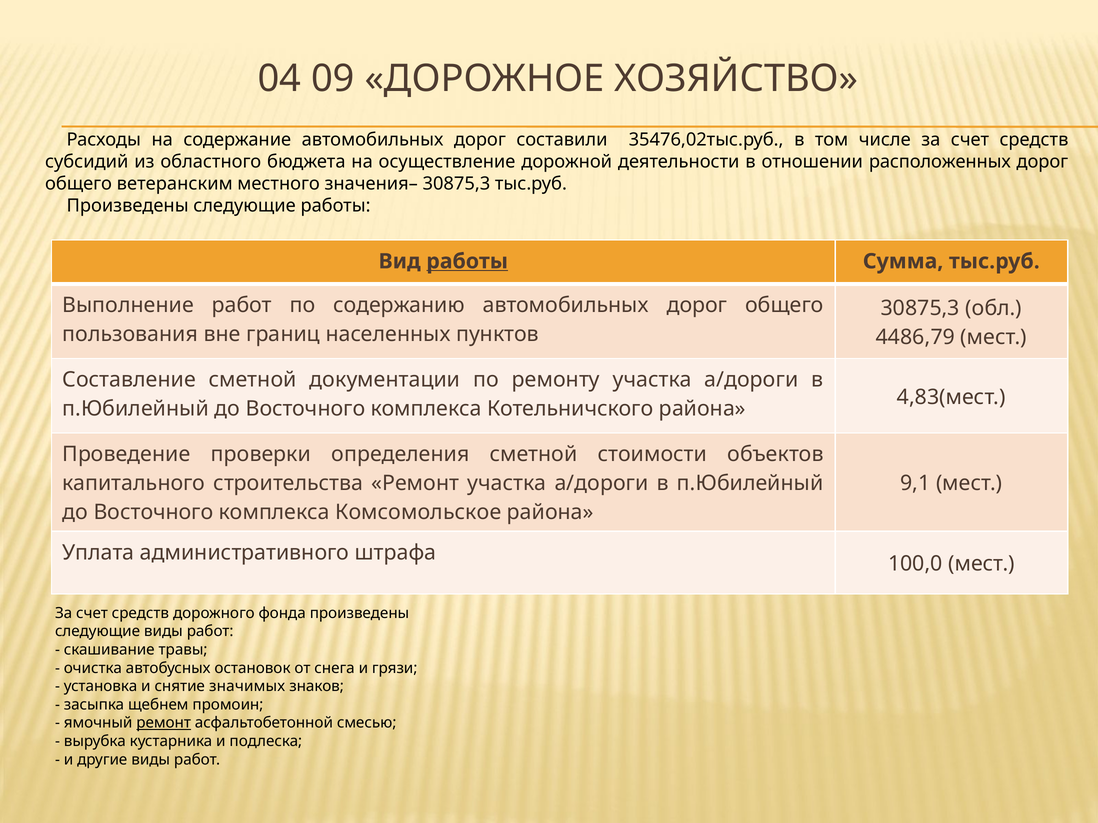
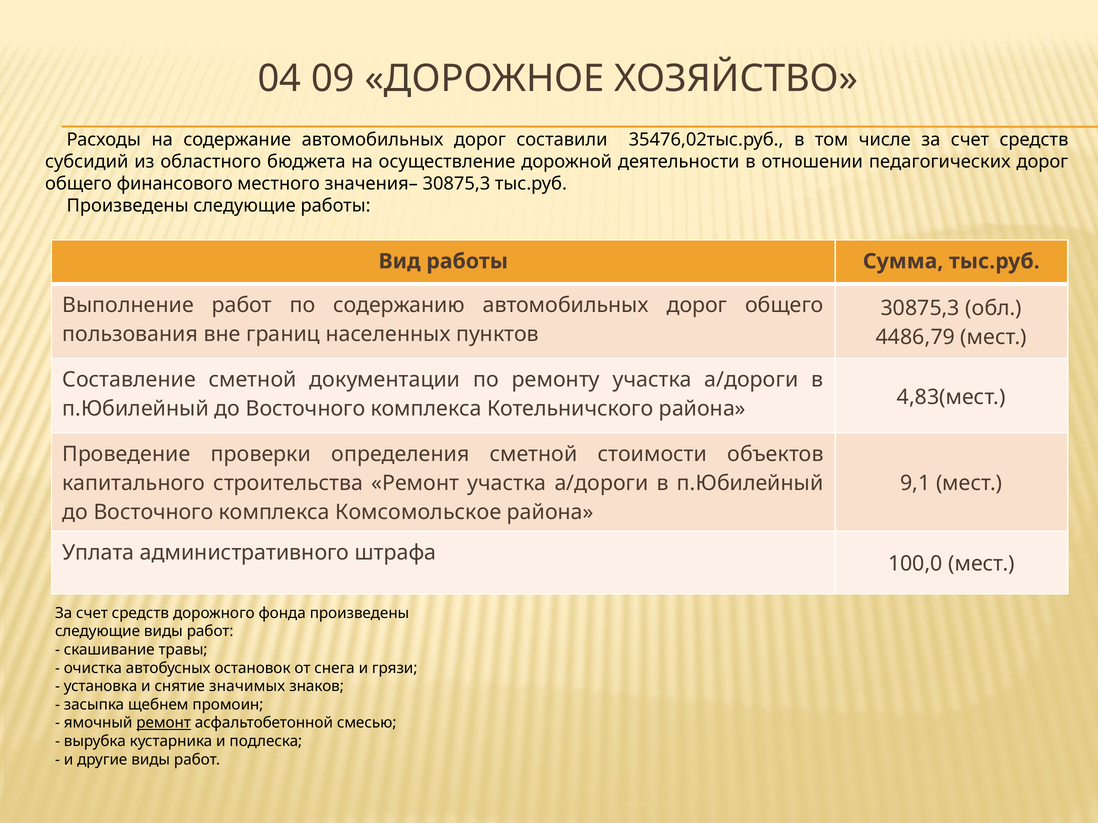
расположенных: расположенных -> педагогических
ветеранским: ветеранским -> финансового
работы at (467, 261) underline: present -> none
